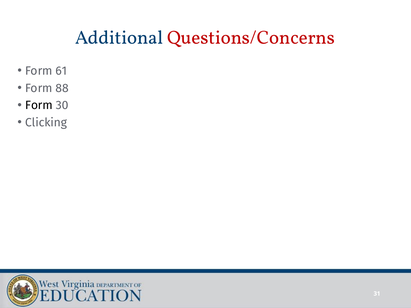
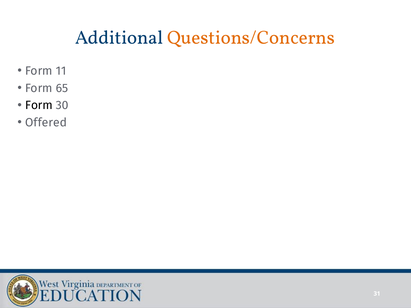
Questions/Concerns colour: red -> orange
61: 61 -> 11
88: 88 -> 65
Clicking: Clicking -> Offered
